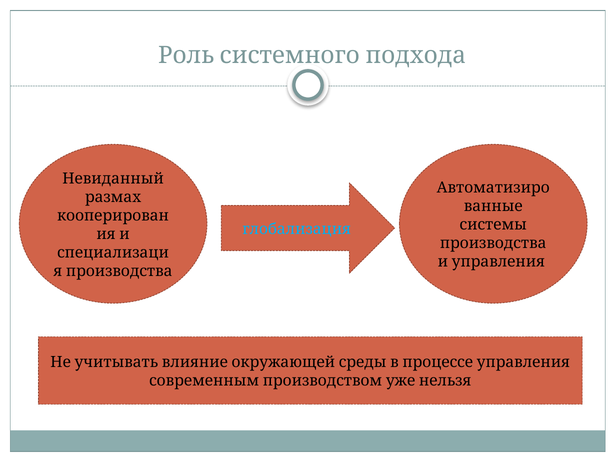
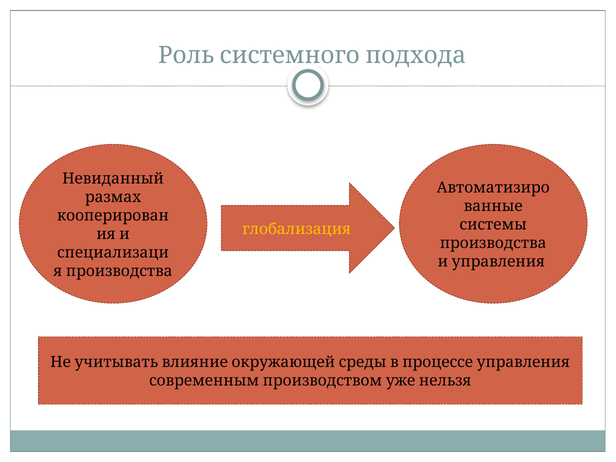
глобализация colour: light blue -> yellow
